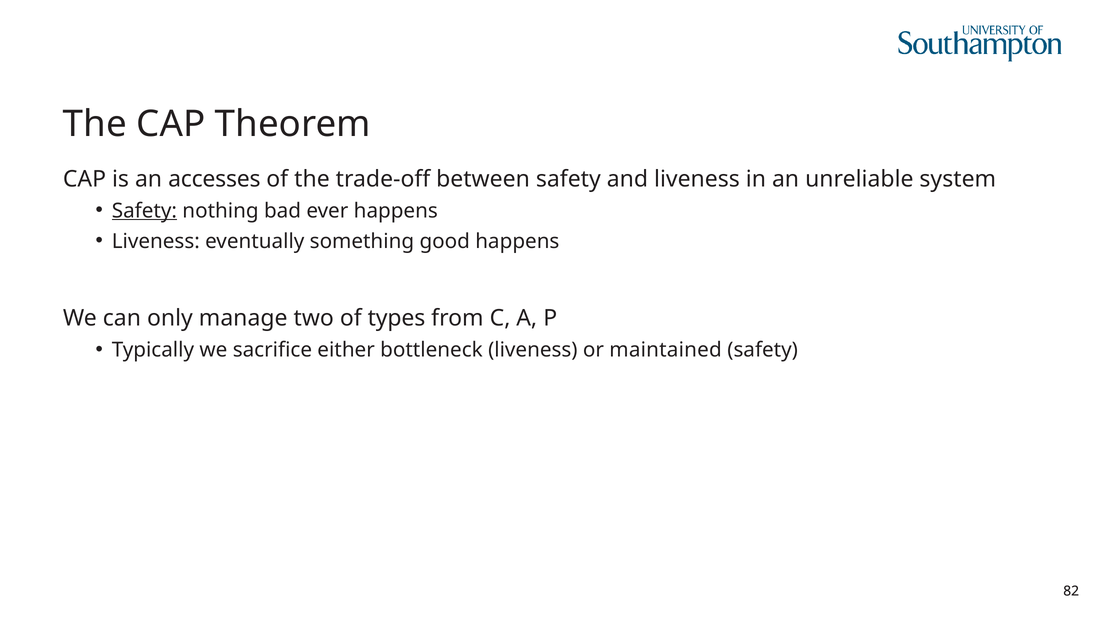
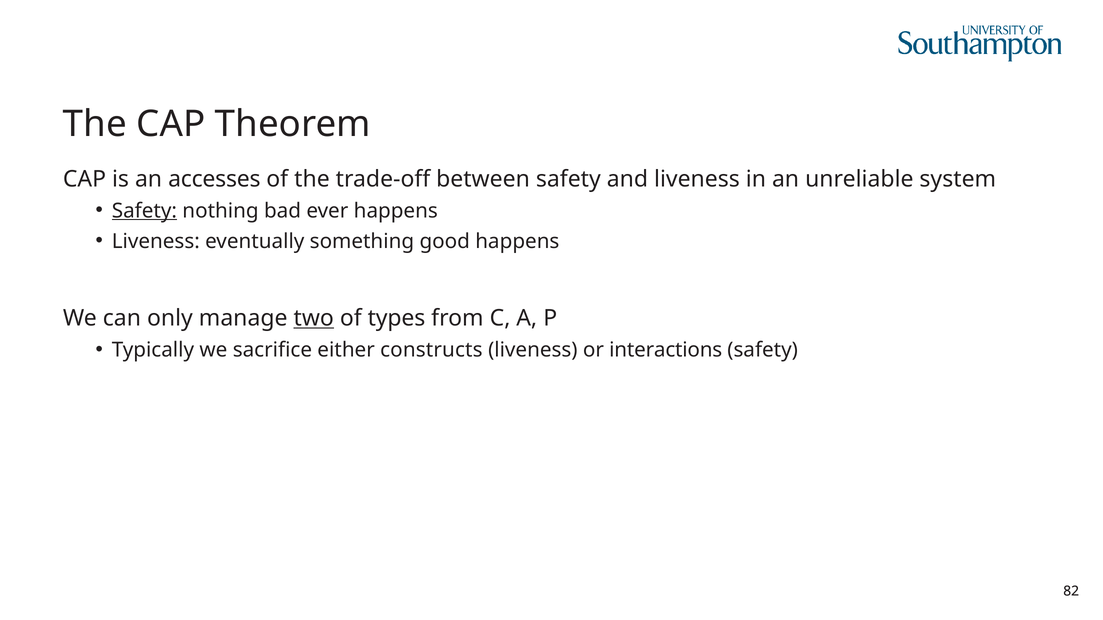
two underline: none -> present
bottleneck: bottleneck -> constructs
maintained: maintained -> interactions
